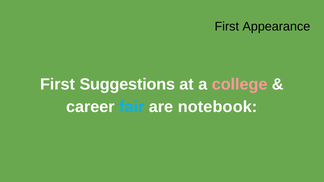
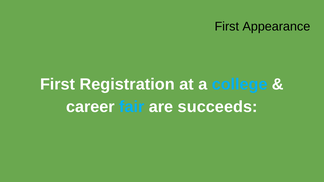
Suggestions: Suggestions -> Registration
college colour: pink -> light blue
notebook: notebook -> succeeds
